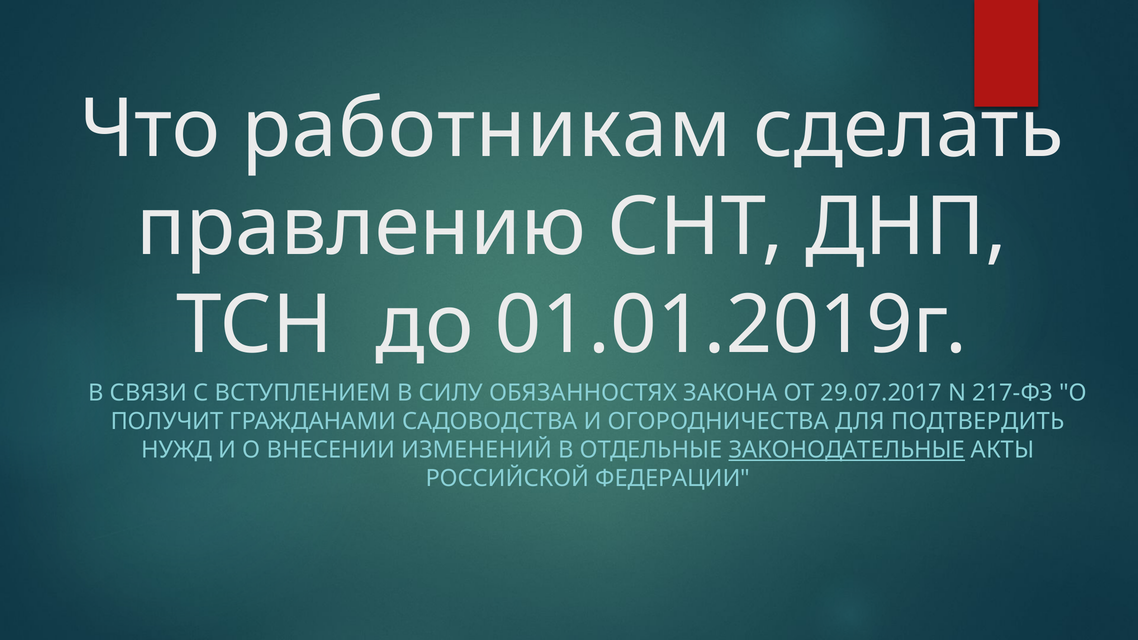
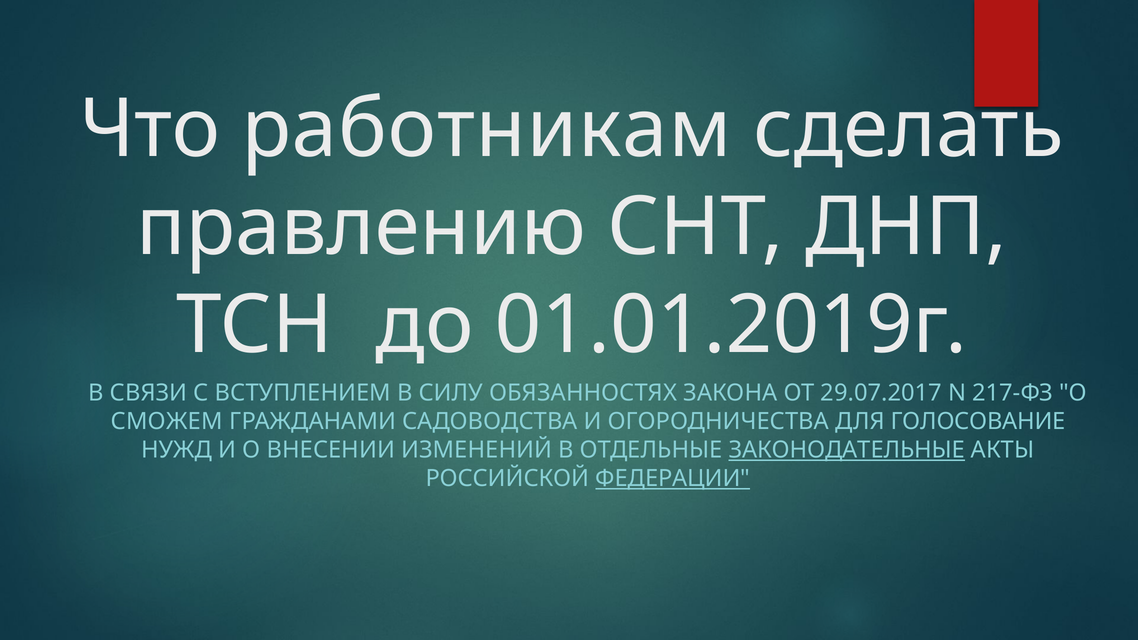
ПОЛУЧИТ: ПОЛУЧИТ -> СМОЖЕМ
ПОДТВЕРДИТЬ: ПОДТВЕРДИТЬ -> ГОЛОСОВАНИЕ
ФЕДЕРАЦИИ underline: none -> present
